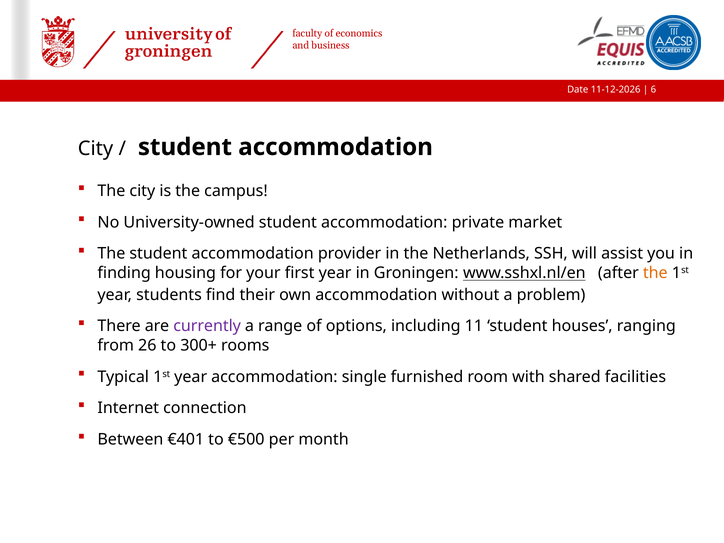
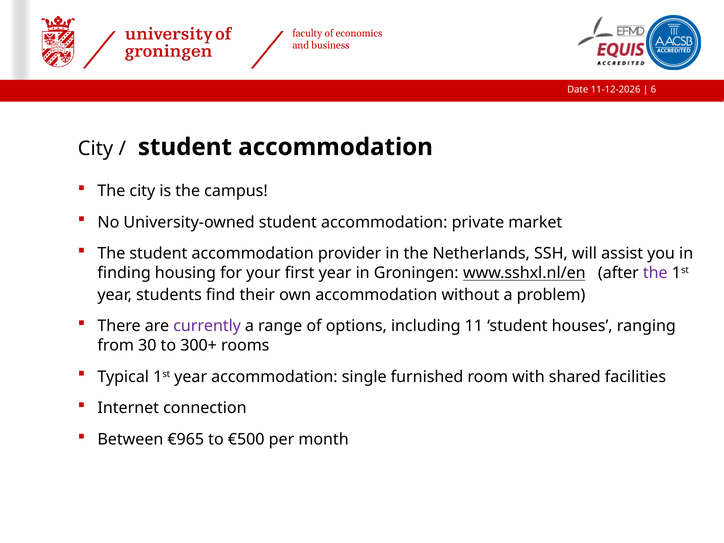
the at (655, 273) colour: orange -> purple
26: 26 -> 30
€401: €401 -> €965
